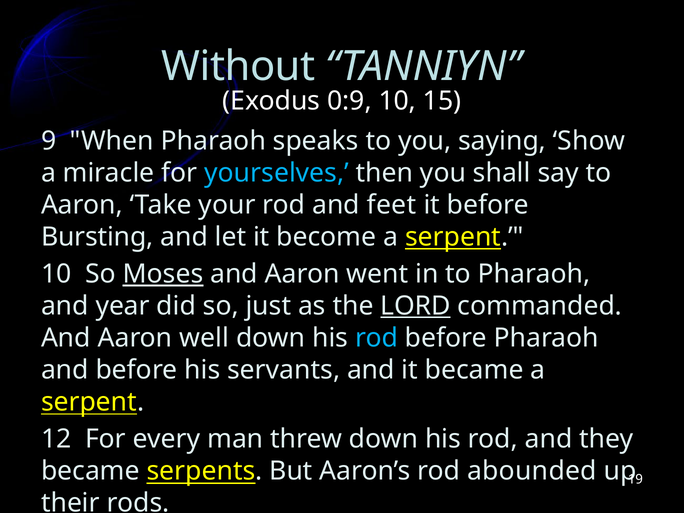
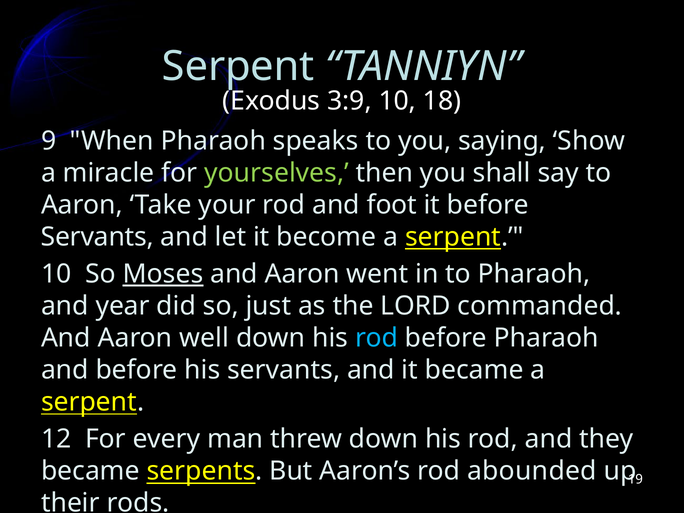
Without at (238, 66): Without -> Serpent
0:9: 0:9 -> 3:9
15: 15 -> 18
yourselves colour: light blue -> light green
feet: feet -> foot
Bursting at (97, 237): Bursting -> Servants
LORD underline: present -> none
